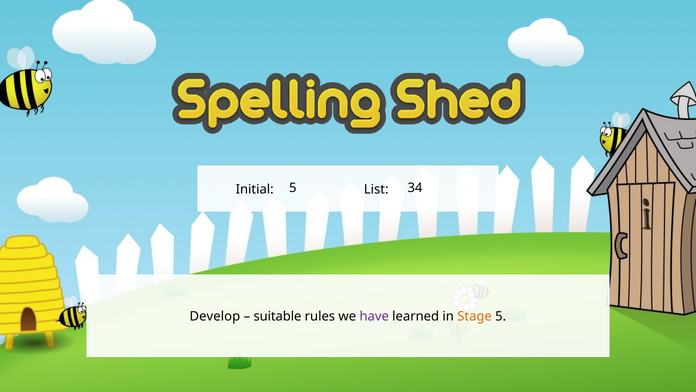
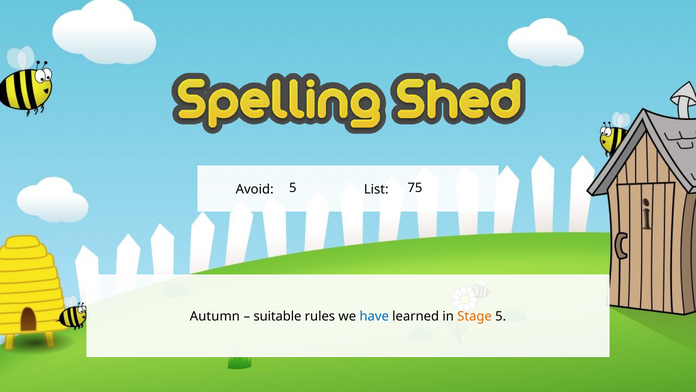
34: 34 -> 75
Initial: Initial -> Avoid
Develop: Develop -> Autumn
have colour: purple -> blue
